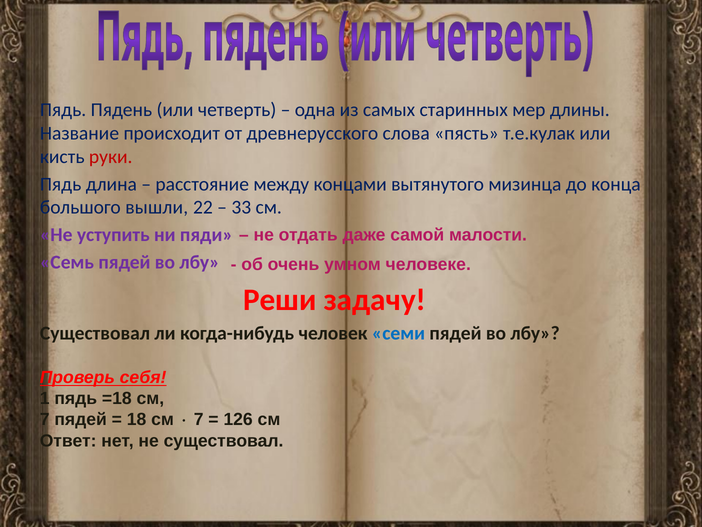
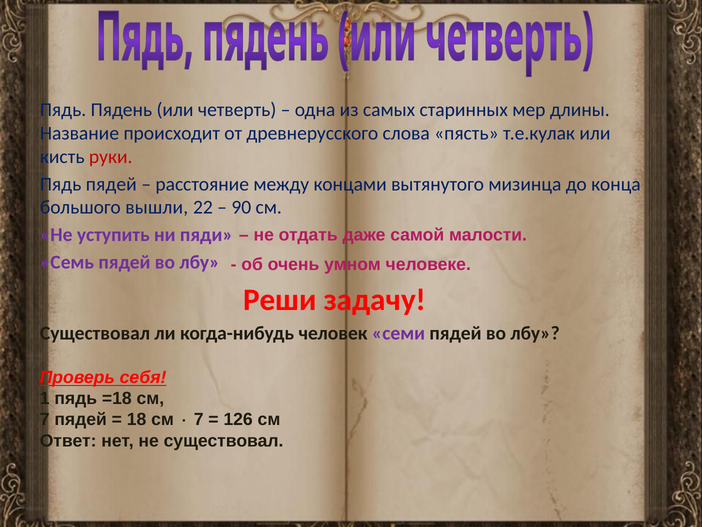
Пядь длина: длина -> пядей
33: 33 -> 90
семи colour: blue -> purple
